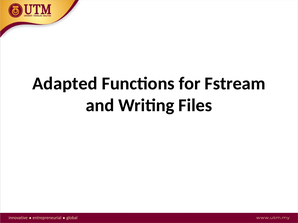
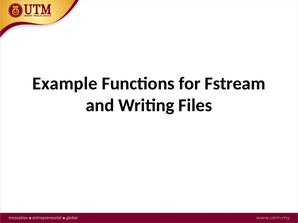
Adapted: Adapted -> Example
